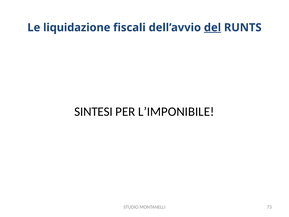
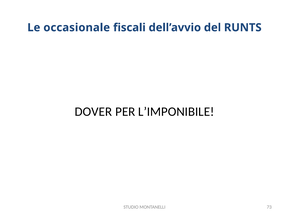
liquidazione: liquidazione -> occasionale
del underline: present -> none
SINTESI: SINTESI -> DOVER
